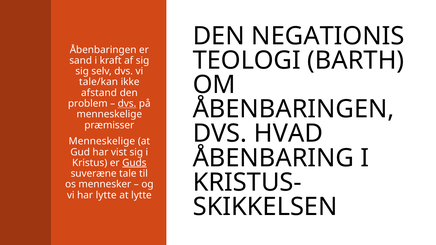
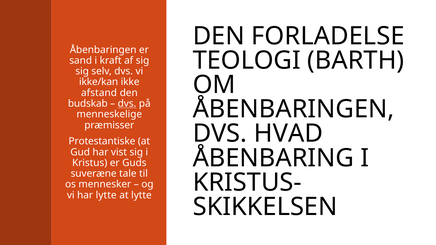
NEGATIONIS: NEGATIONIS -> FORLADELSE
tale/kan: tale/kan -> ikke/kan
problem: problem -> budskab
Menneskelige at (102, 141): Menneskelige -> Protestantiske
Guds underline: present -> none
